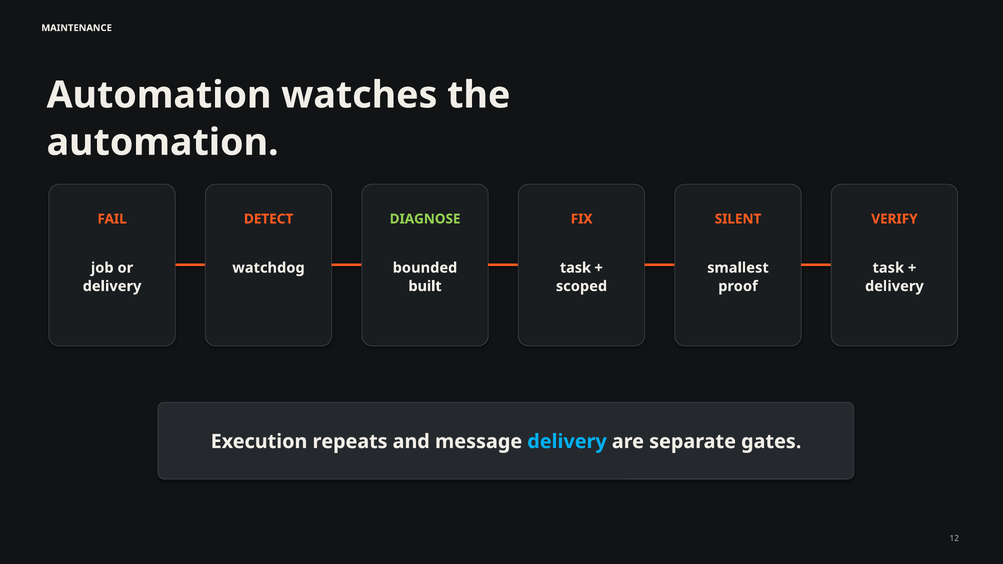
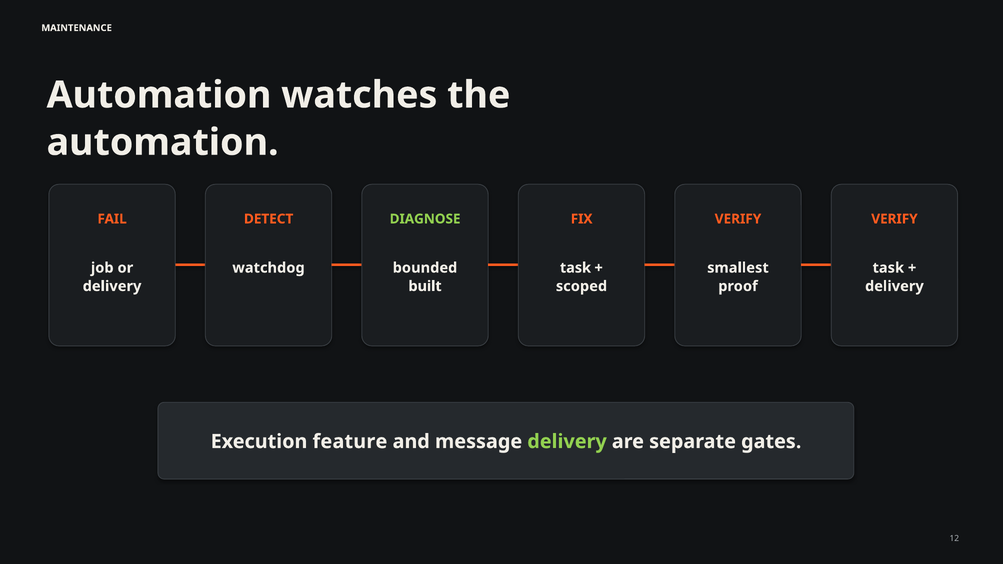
SILENT at (738, 219): SILENT -> VERIFY
repeats: repeats -> feature
delivery at (567, 442) colour: light blue -> light green
